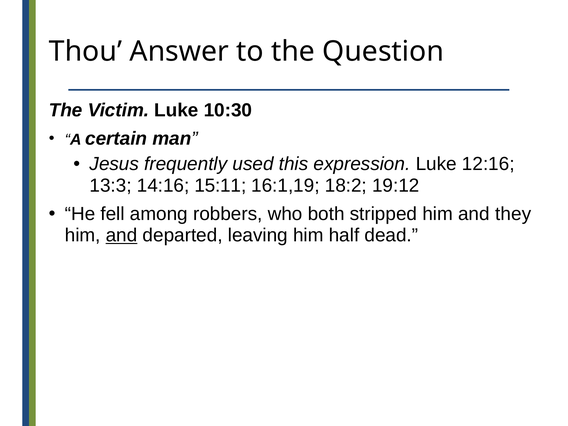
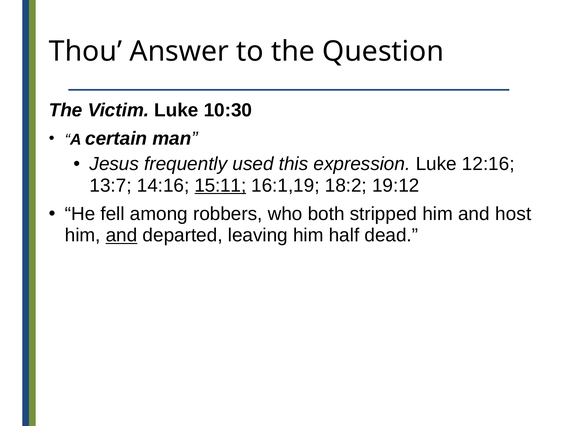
13:3: 13:3 -> 13:7
15:11 underline: none -> present
they: they -> host
